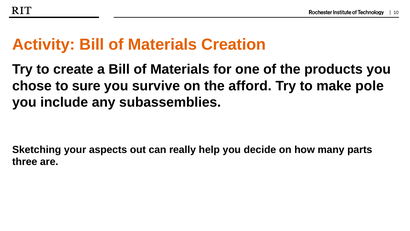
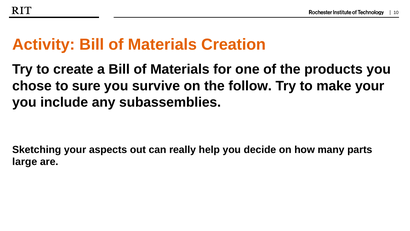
afford: afford -> follow
make pole: pole -> your
three: three -> large
